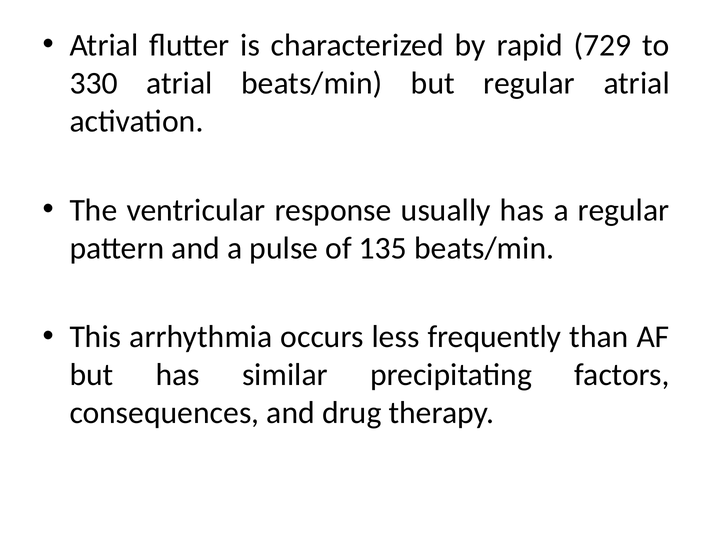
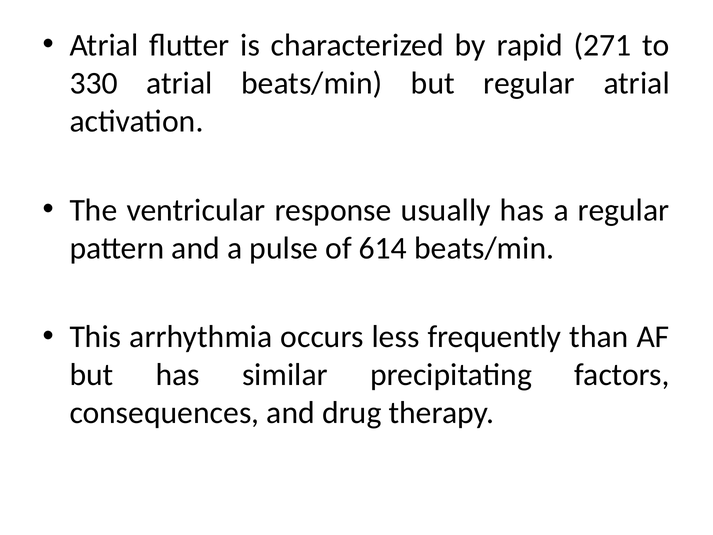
729: 729 -> 271
135: 135 -> 614
